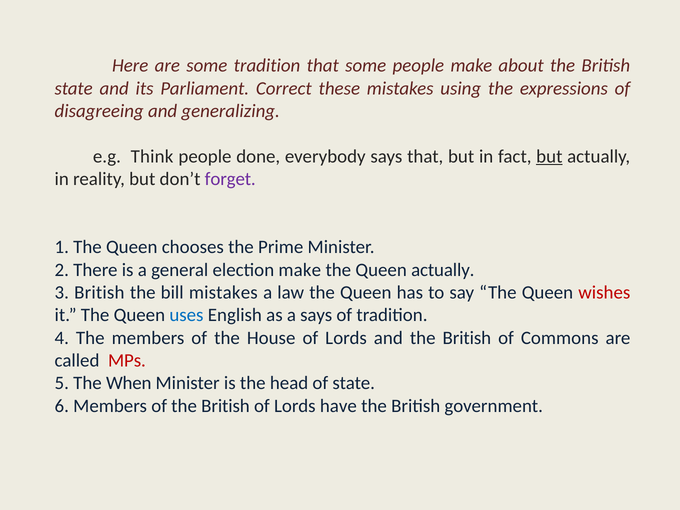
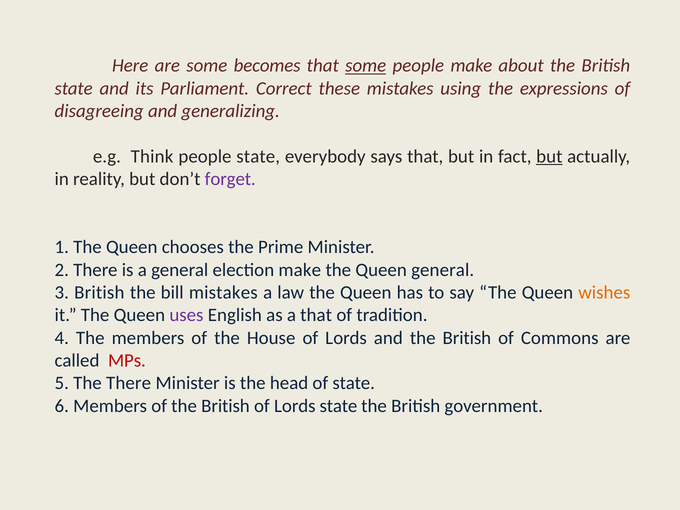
some tradition: tradition -> becomes
some at (366, 66) underline: none -> present
people done: done -> state
Queen actually: actually -> general
wishes colour: red -> orange
uses colour: blue -> purple
a says: says -> that
The When: When -> There
Lords have: have -> state
